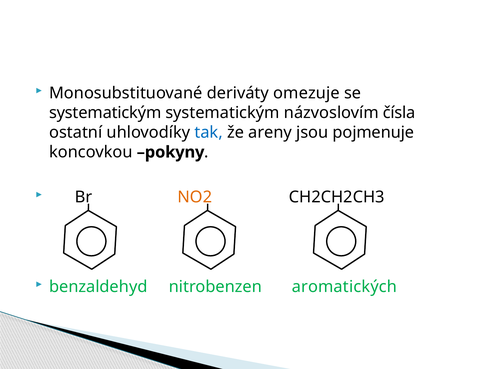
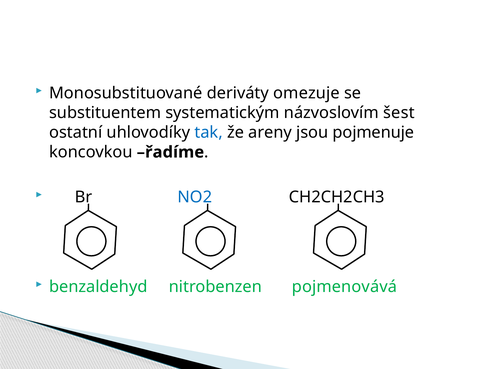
systematickým at (105, 113): systematickým -> substituentem
čísla: čísla -> šest
pokyny: pokyny -> řadíme
NO2 colour: orange -> blue
aromatických: aromatických -> pojmenovává
